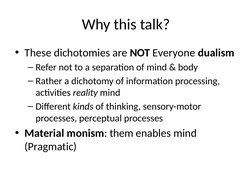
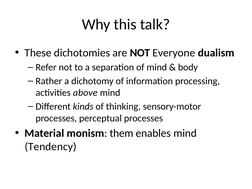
reality: reality -> above
Pragmatic: Pragmatic -> Tendency
